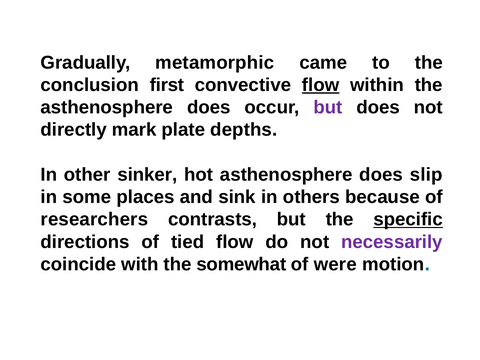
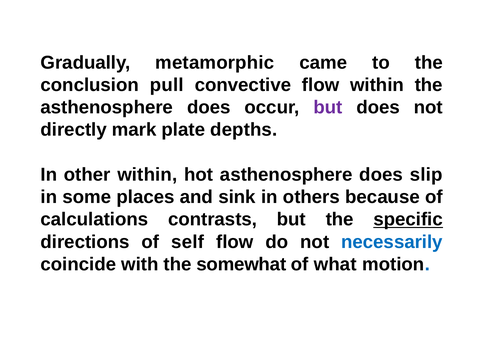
first: first -> pull
flow at (321, 85) underline: present -> none
other sinker: sinker -> within
researchers: researchers -> calculations
tied: tied -> self
necessarily colour: purple -> blue
were: were -> what
